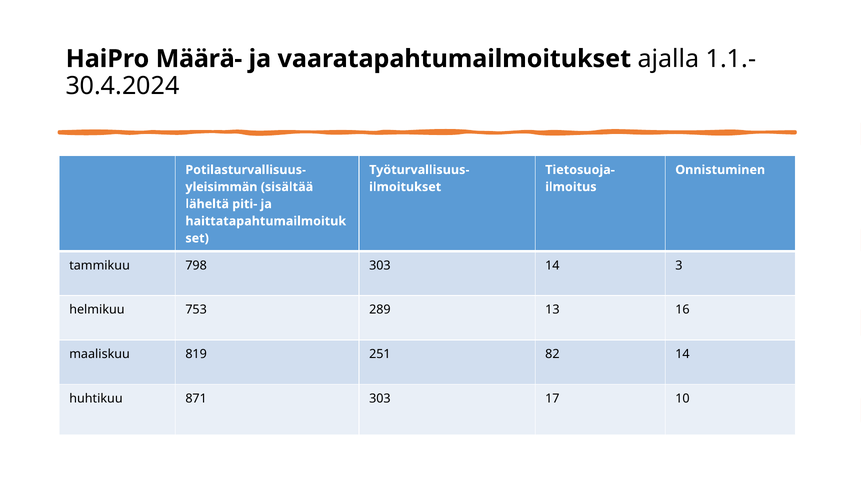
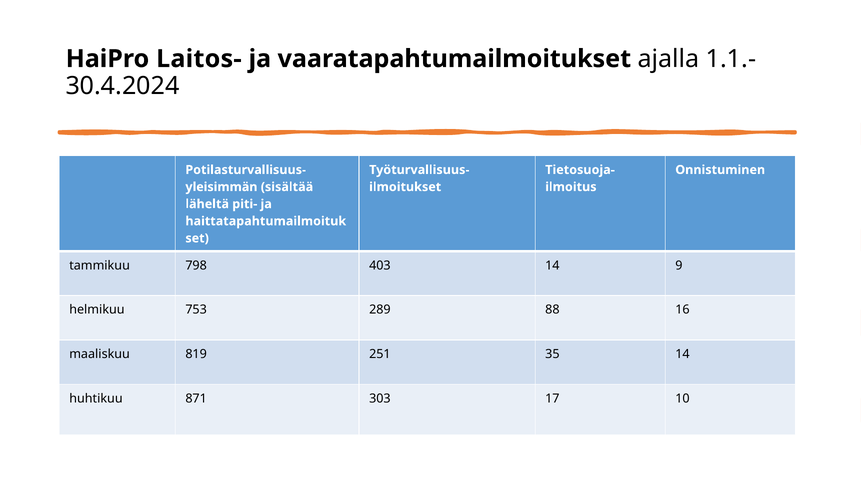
Määrä-: Määrä- -> Laitos-
798 303: 303 -> 403
3: 3 -> 9
13: 13 -> 88
82: 82 -> 35
